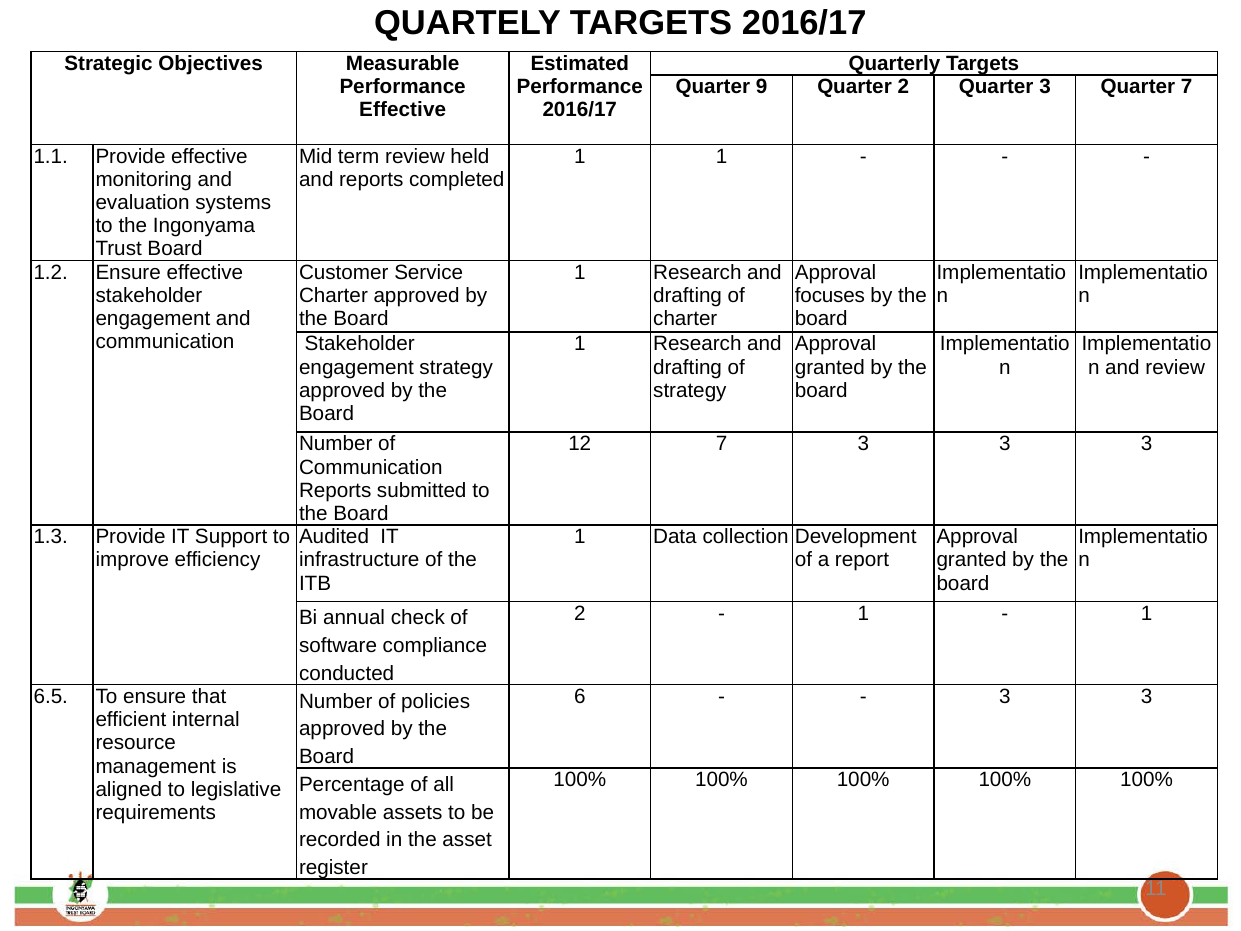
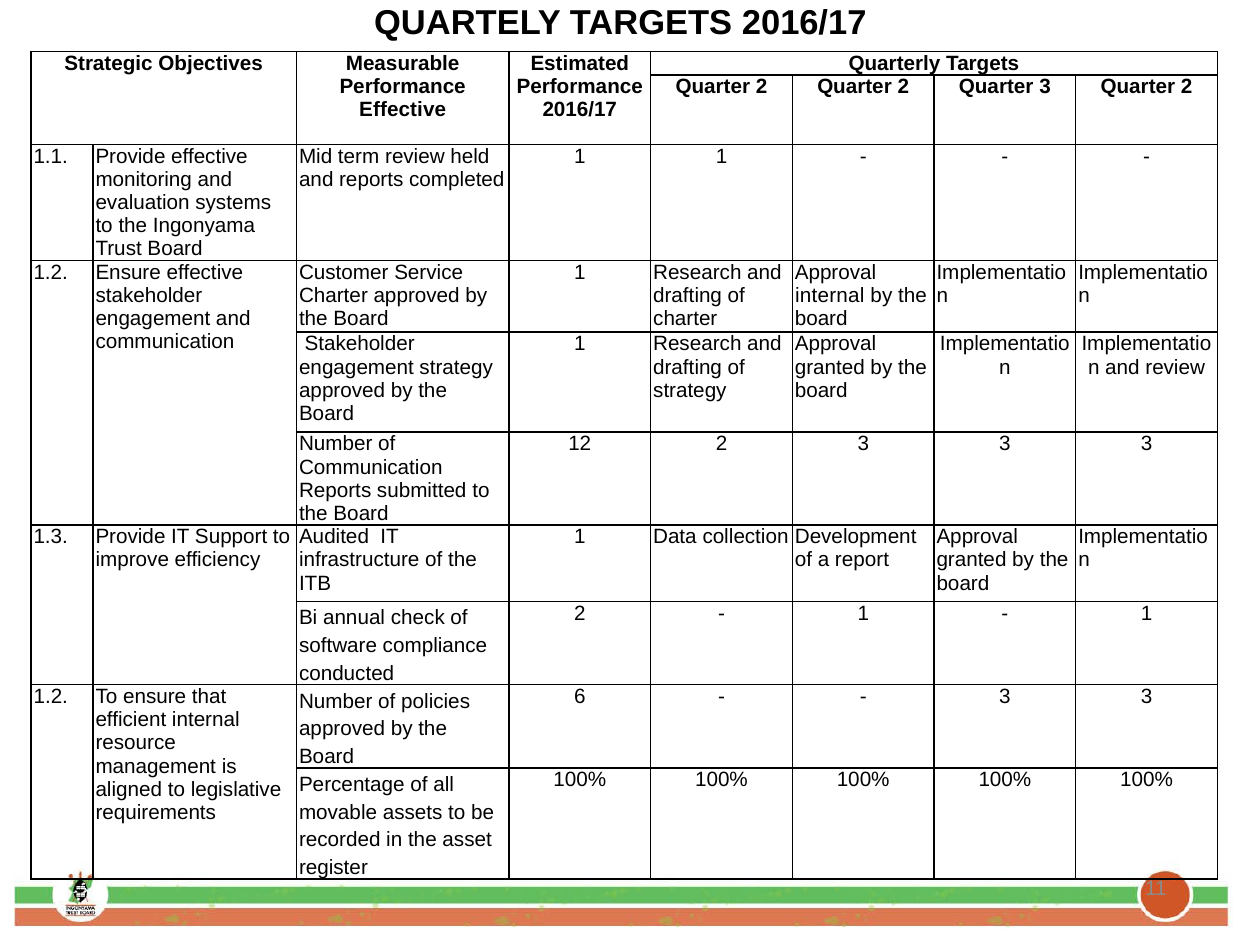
9 at (762, 87): 9 -> 2
3 Quarter 7: 7 -> 2
focuses at (830, 295): focuses -> internal
12 7: 7 -> 2
6.5 at (51, 697): 6.5 -> 1.2
